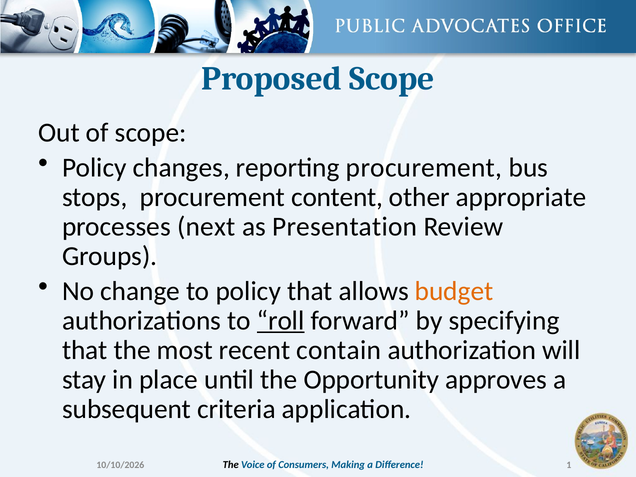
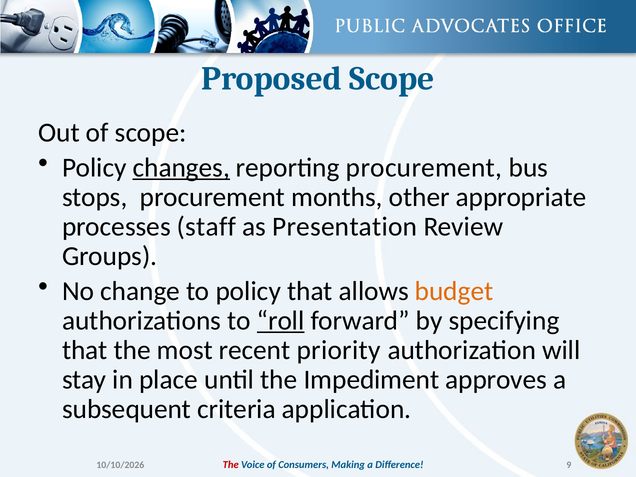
changes underline: none -> present
content: content -> months
next: next -> staff
contain: contain -> priority
Opportunity: Opportunity -> Impediment
The at (231, 465) colour: black -> red
1: 1 -> 9
